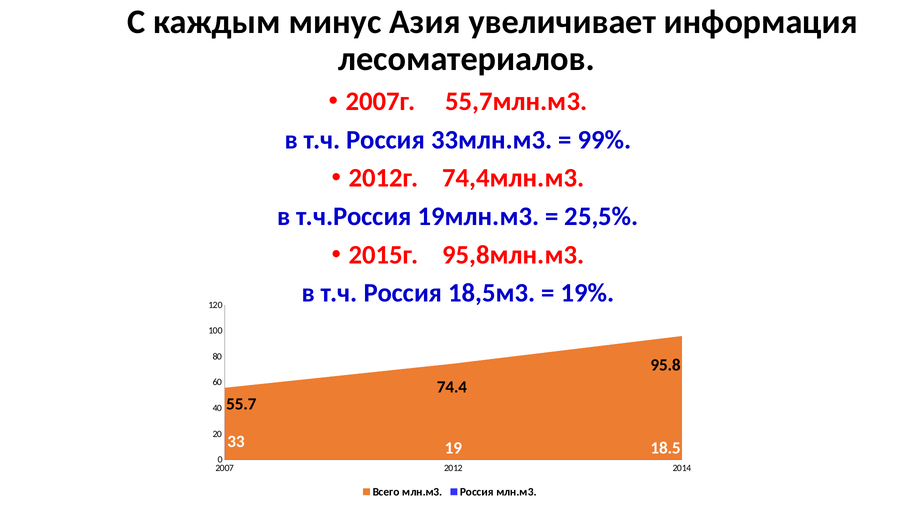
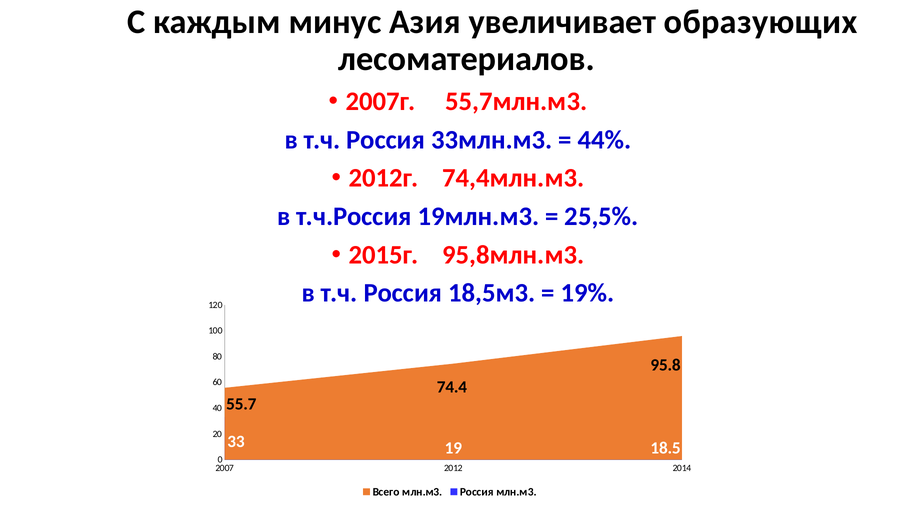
информация: информация -> образующих
99%: 99% -> 44%
